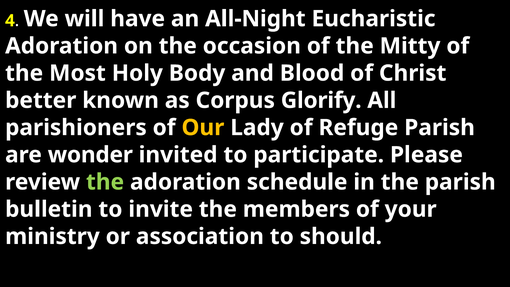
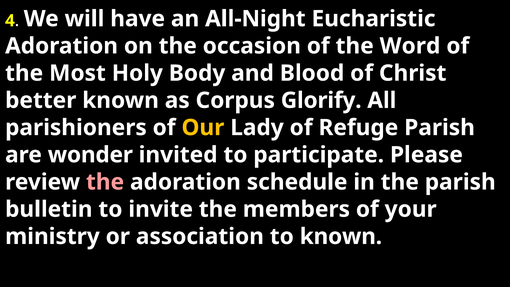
Mitty: Mitty -> Word
the at (105, 182) colour: light green -> pink
to should: should -> known
